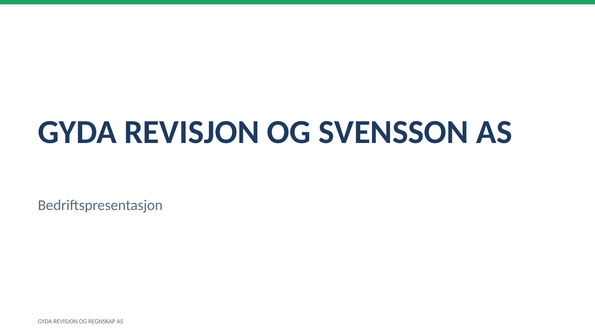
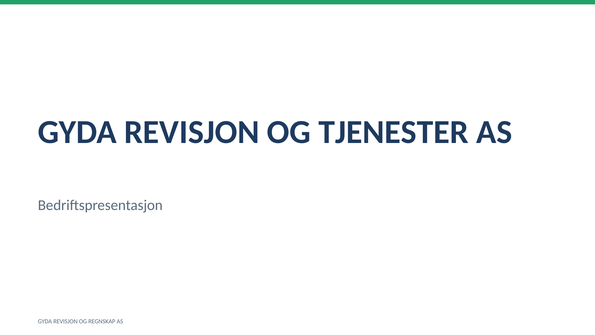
SVENSSON: SVENSSON -> TJENESTER
